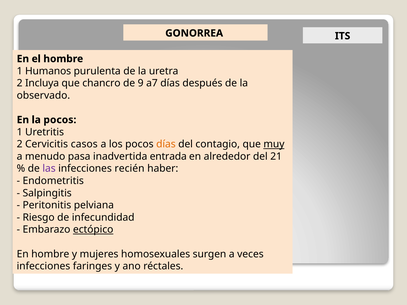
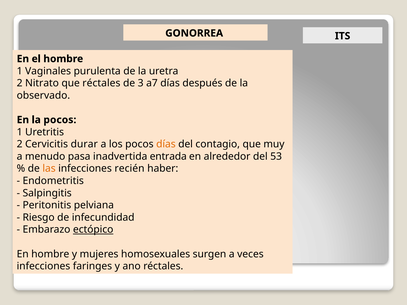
Humanos: Humanos -> Vaginales
Incluya: Incluya -> Nitrato
que chancro: chancro -> réctales
9: 9 -> 3
casos: casos -> durar
muy underline: present -> none
21: 21 -> 53
las colour: purple -> orange
